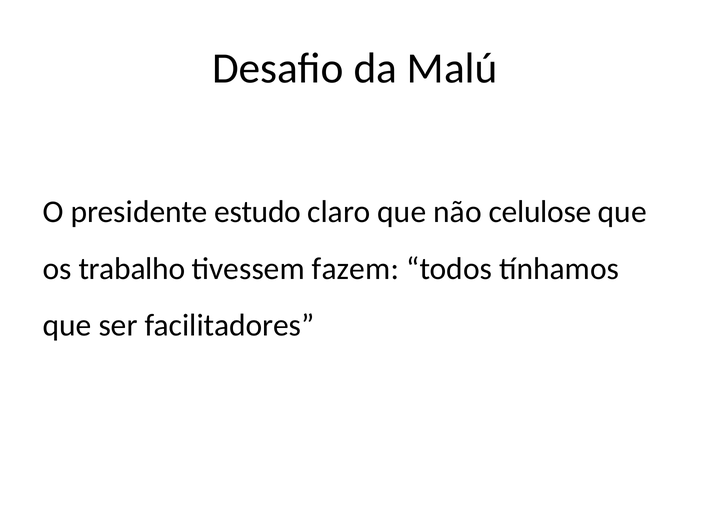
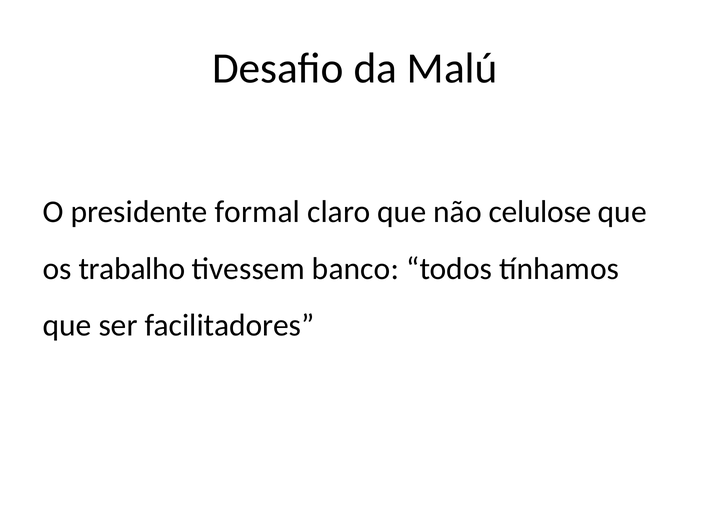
estudo: estudo -> formal
fazem: fazem -> banco
